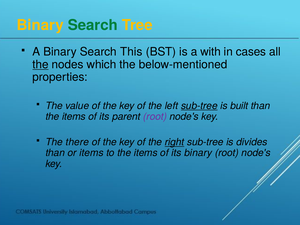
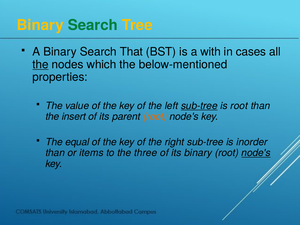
This: This -> That
is built: built -> root
items at (74, 117): items -> insert
root at (155, 117) colour: purple -> orange
there: there -> equal
right underline: present -> none
divides: divides -> inorder
to the items: items -> three
node's at (256, 153) underline: none -> present
